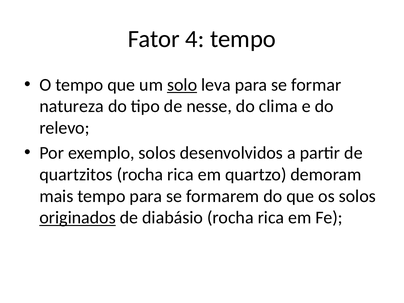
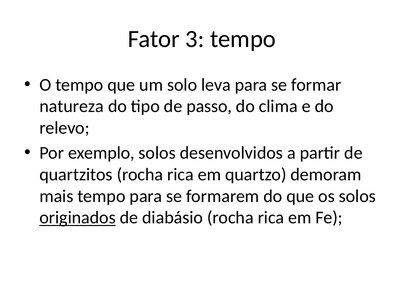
4: 4 -> 3
solo underline: present -> none
nesse: nesse -> passo
